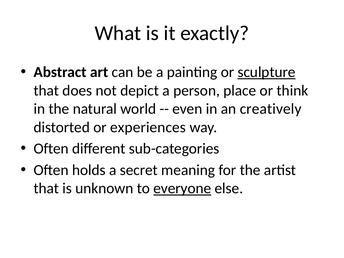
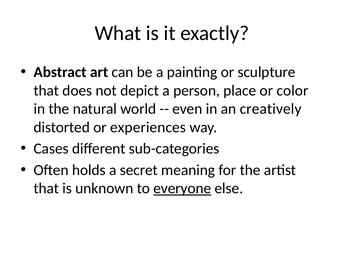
sculpture underline: present -> none
think: think -> color
Often at (51, 149): Often -> Cases
